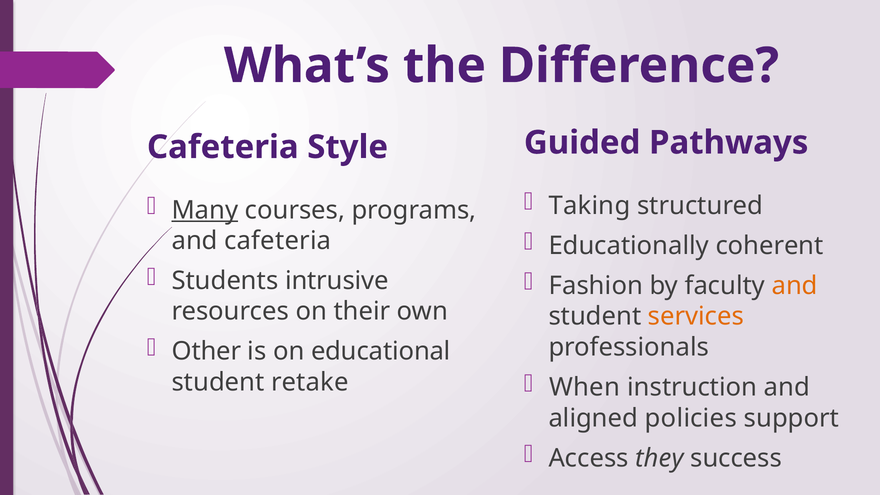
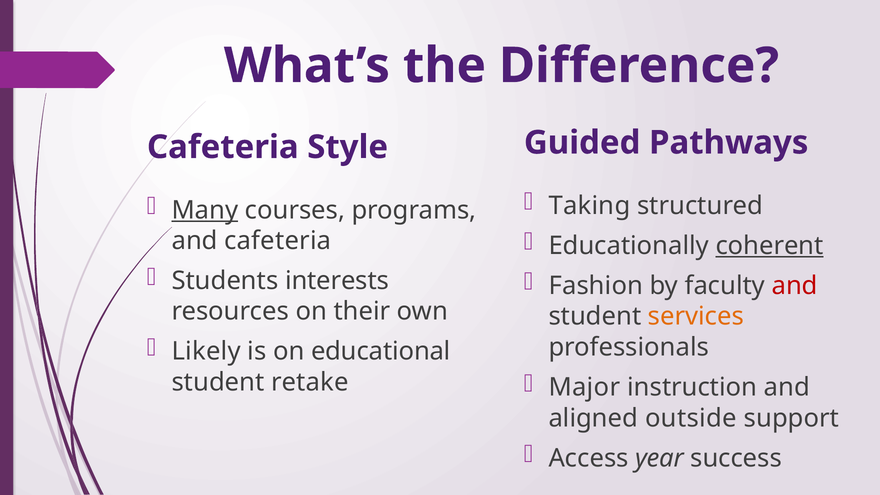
coherent underline: none -> present
intrusive: intrusive -> interests
and at (795, 286) colour: orange -> red
Other: Other -> Likely
When: When -> Major
policies: policies -> outside
they: they -> year
